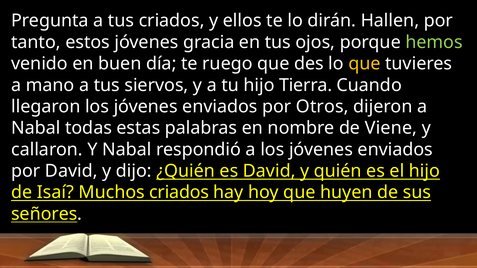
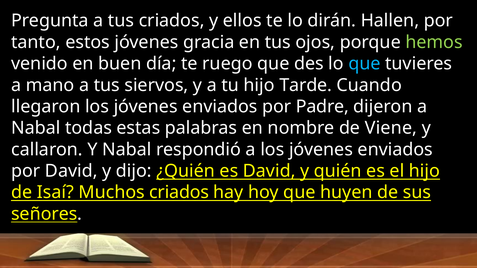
que at (364, 64) colour: yellow -> light blue
Tierra: Tierra -> Tarde
Otros: Otros -> Padre
